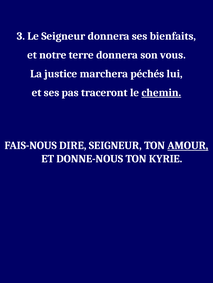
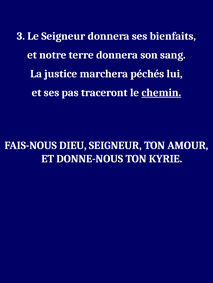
vous: vous -> sang
DIRE: DIRE -> DIEU
AMOUR underline: present -> none
